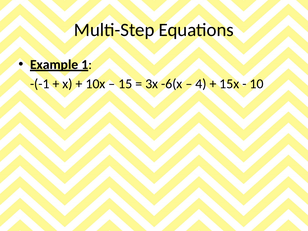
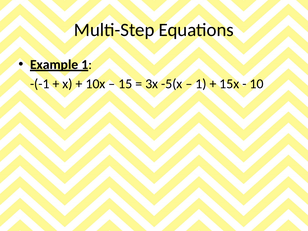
-6(x: -6(x -> -5(x
4 at (201, 84): 4 -> 1
